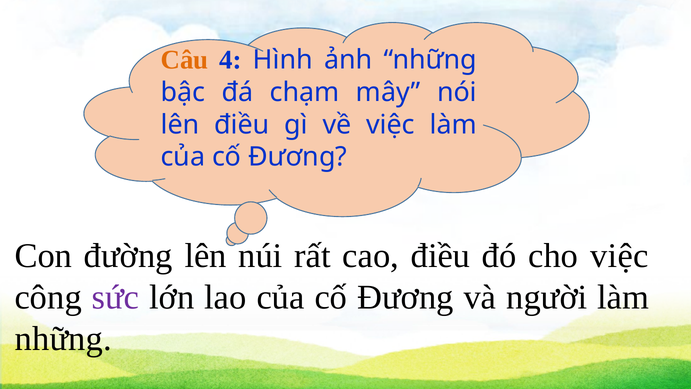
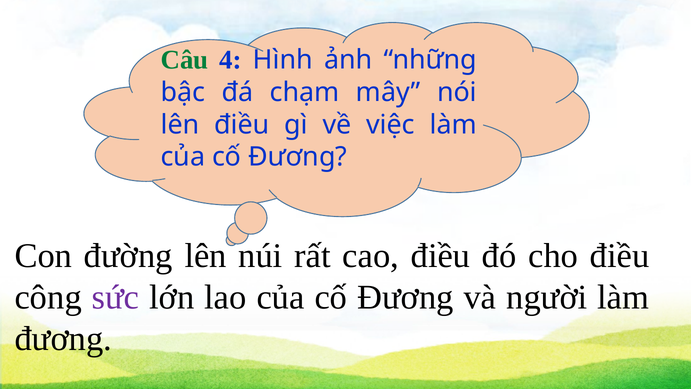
Câu colour: orange -> green
cho việc: việc -> điều
những at (63, 339): những -> đương
